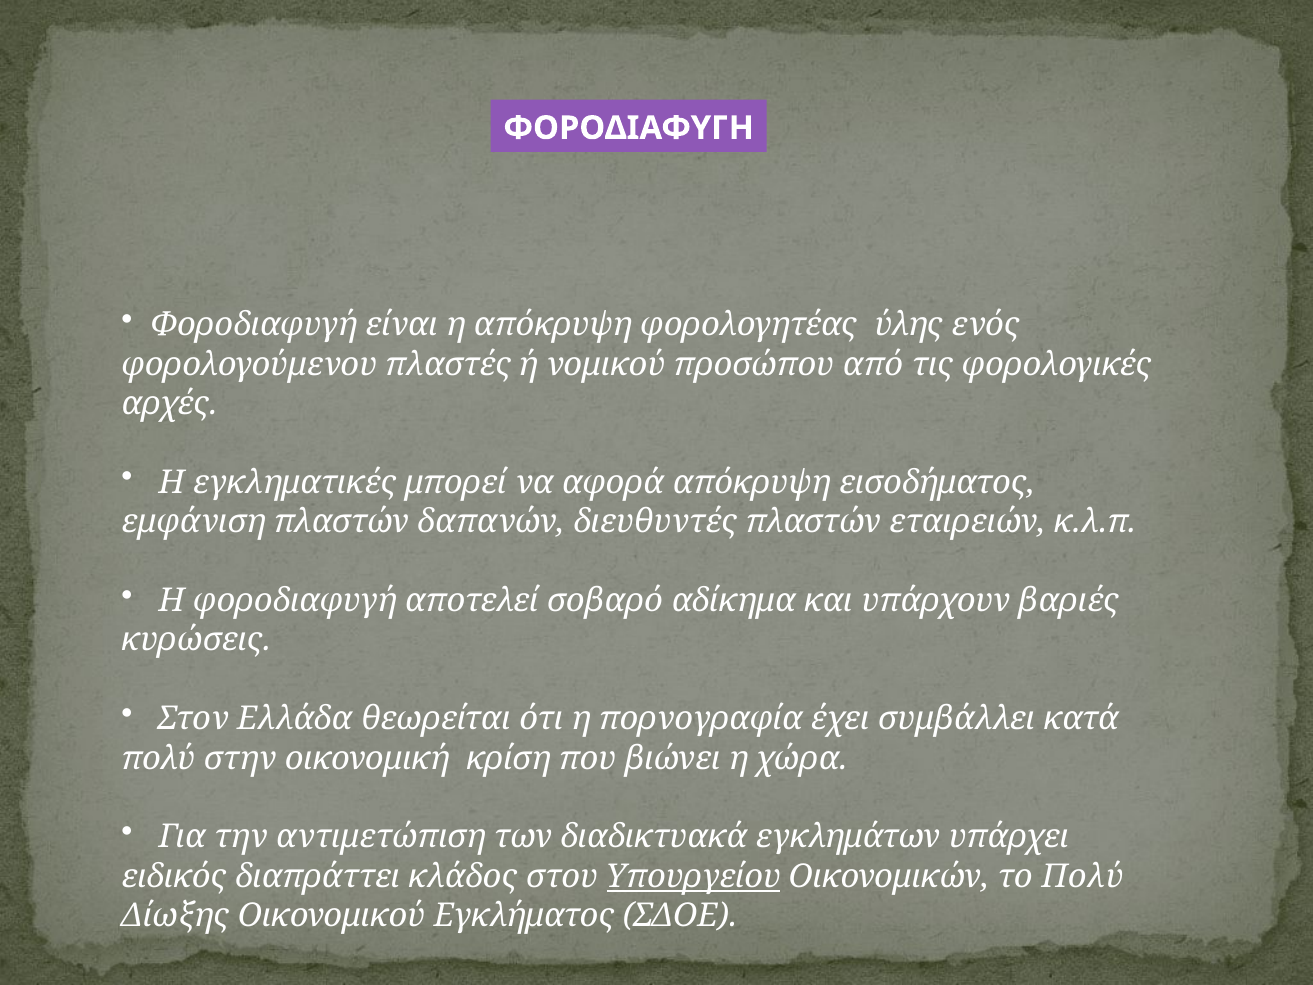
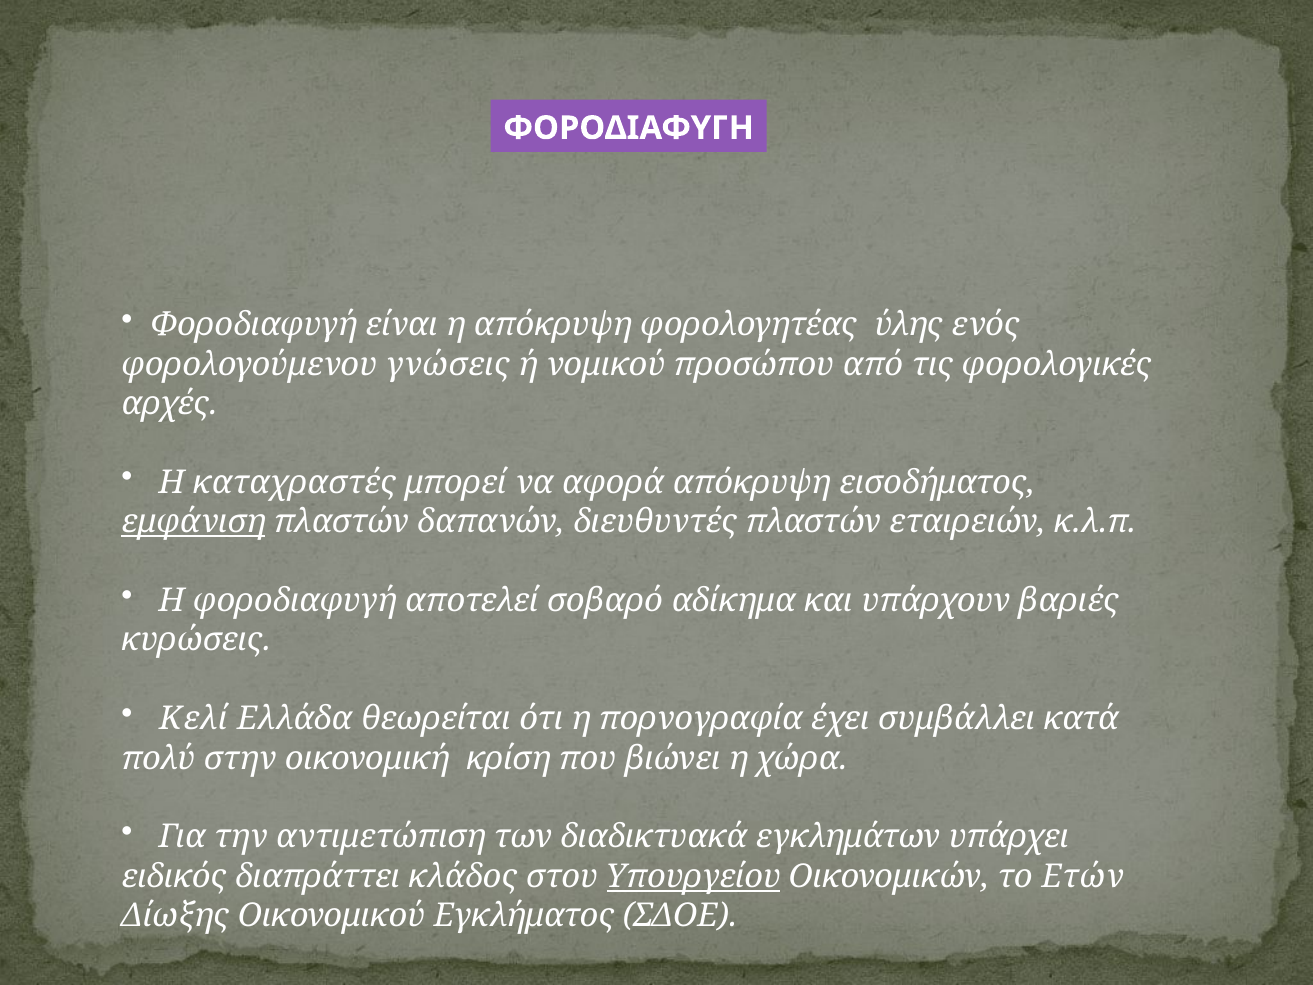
πλαστές: πλαστές -> γνώσεις
εγκληματικές: εγκληματικές -> καταχραστές
εμφάνιση underline: none -> present
Στον: Στον -> Κελί
το Πολύ: Πολύ -> Ετών
